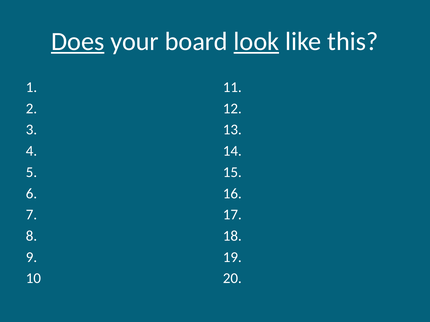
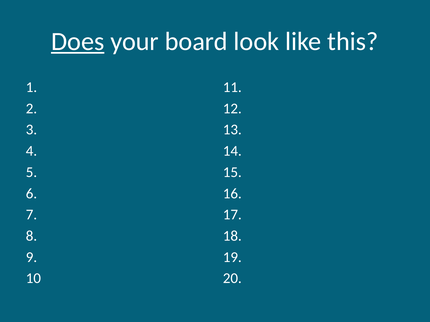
look underline: present -> none
